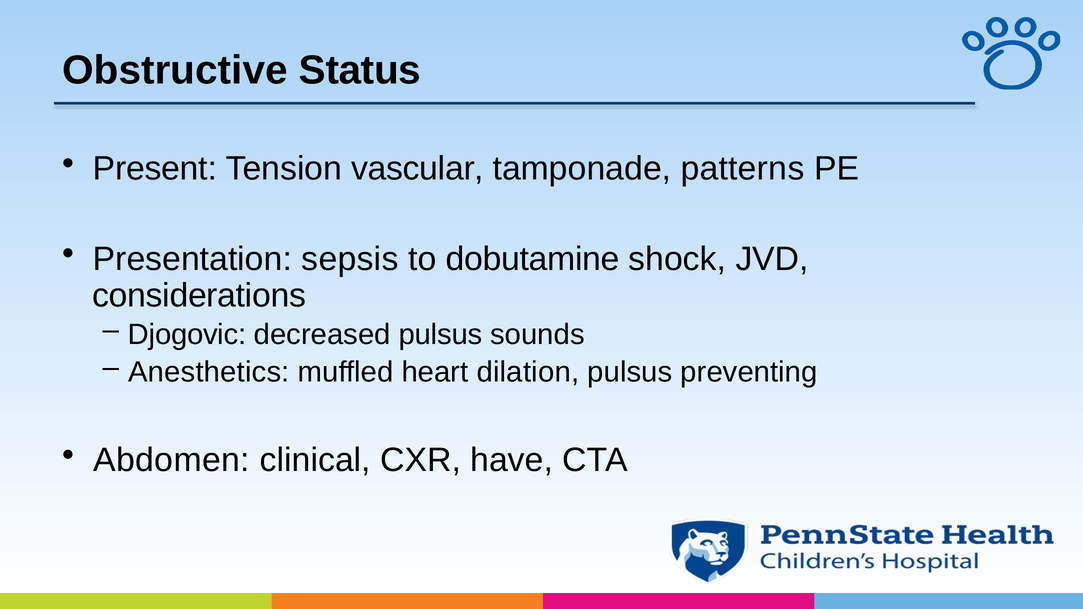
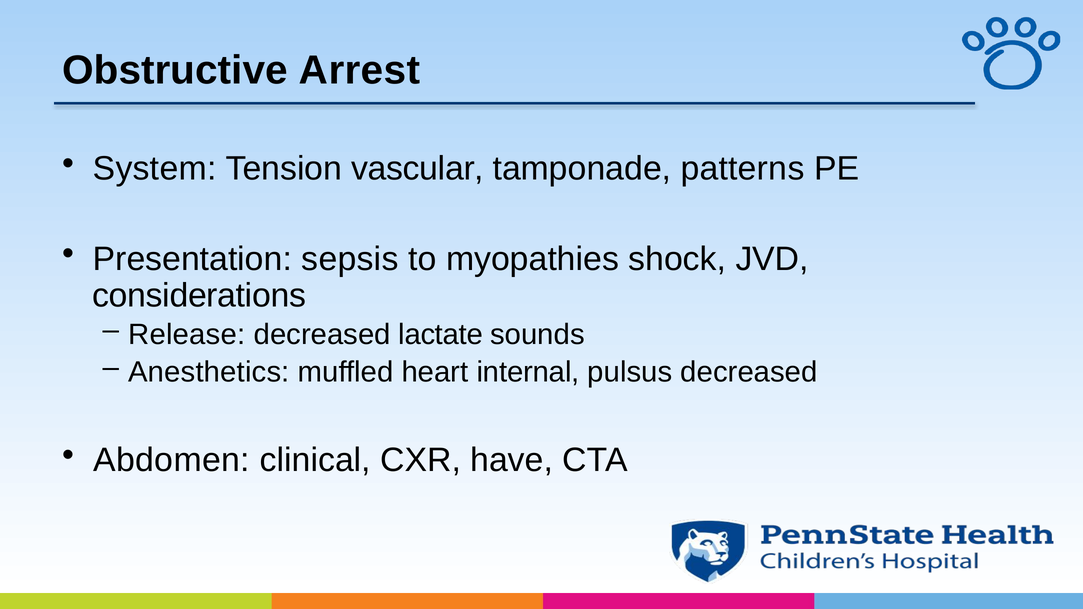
Status: Status -> Arrest
Present: Present -> System
dobutamine: dobutamine -> myopathies
Djogovic: Djogovic -> Release
decreased pulsus: pulsus -> lactate
dilation: dilation -> internal
pulsus preventing: preventing -> decreased
